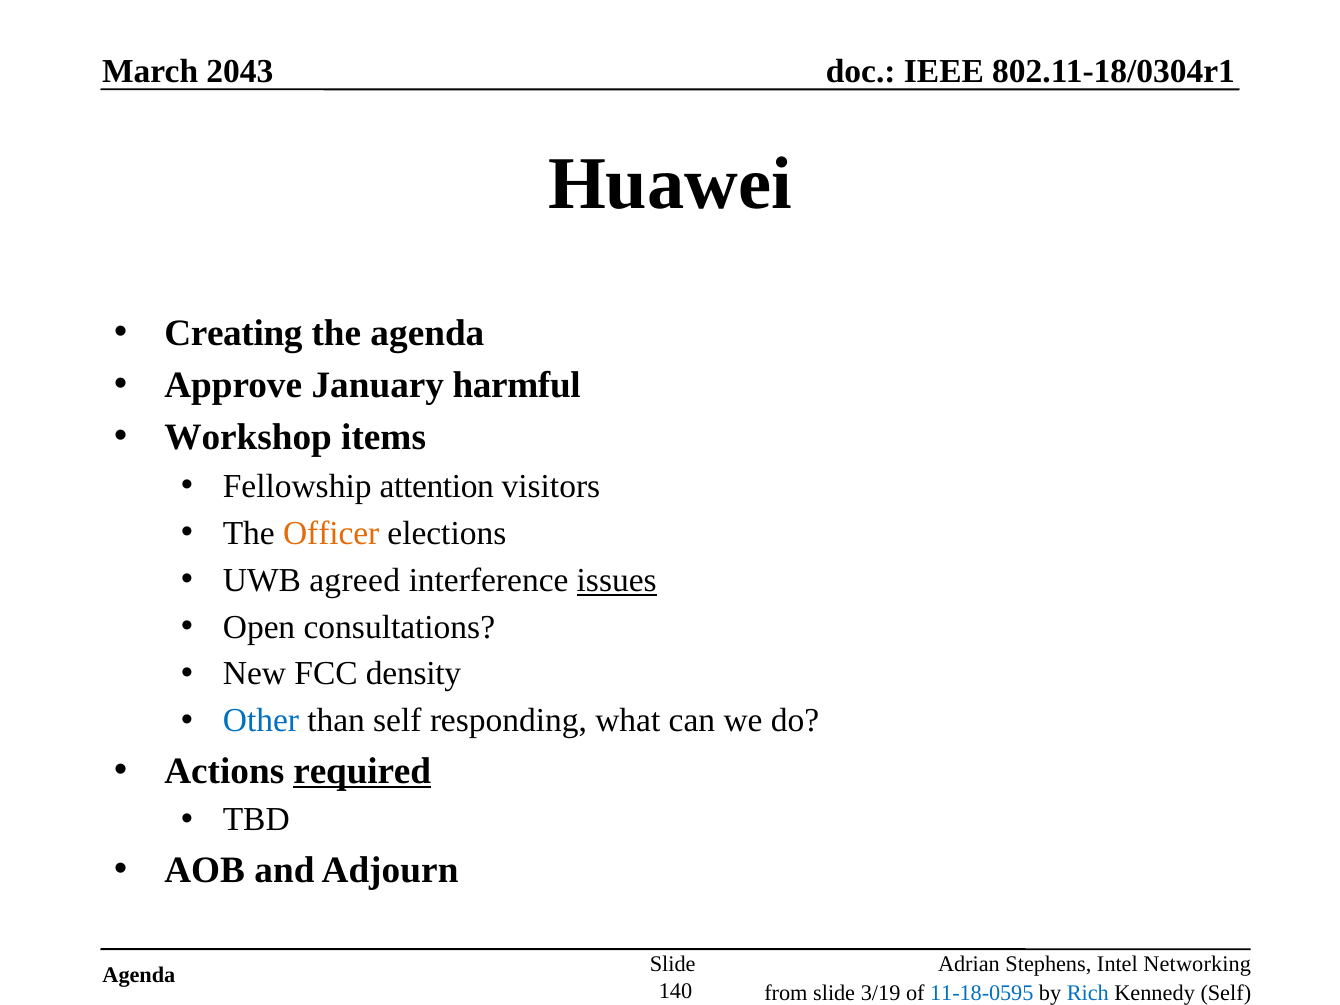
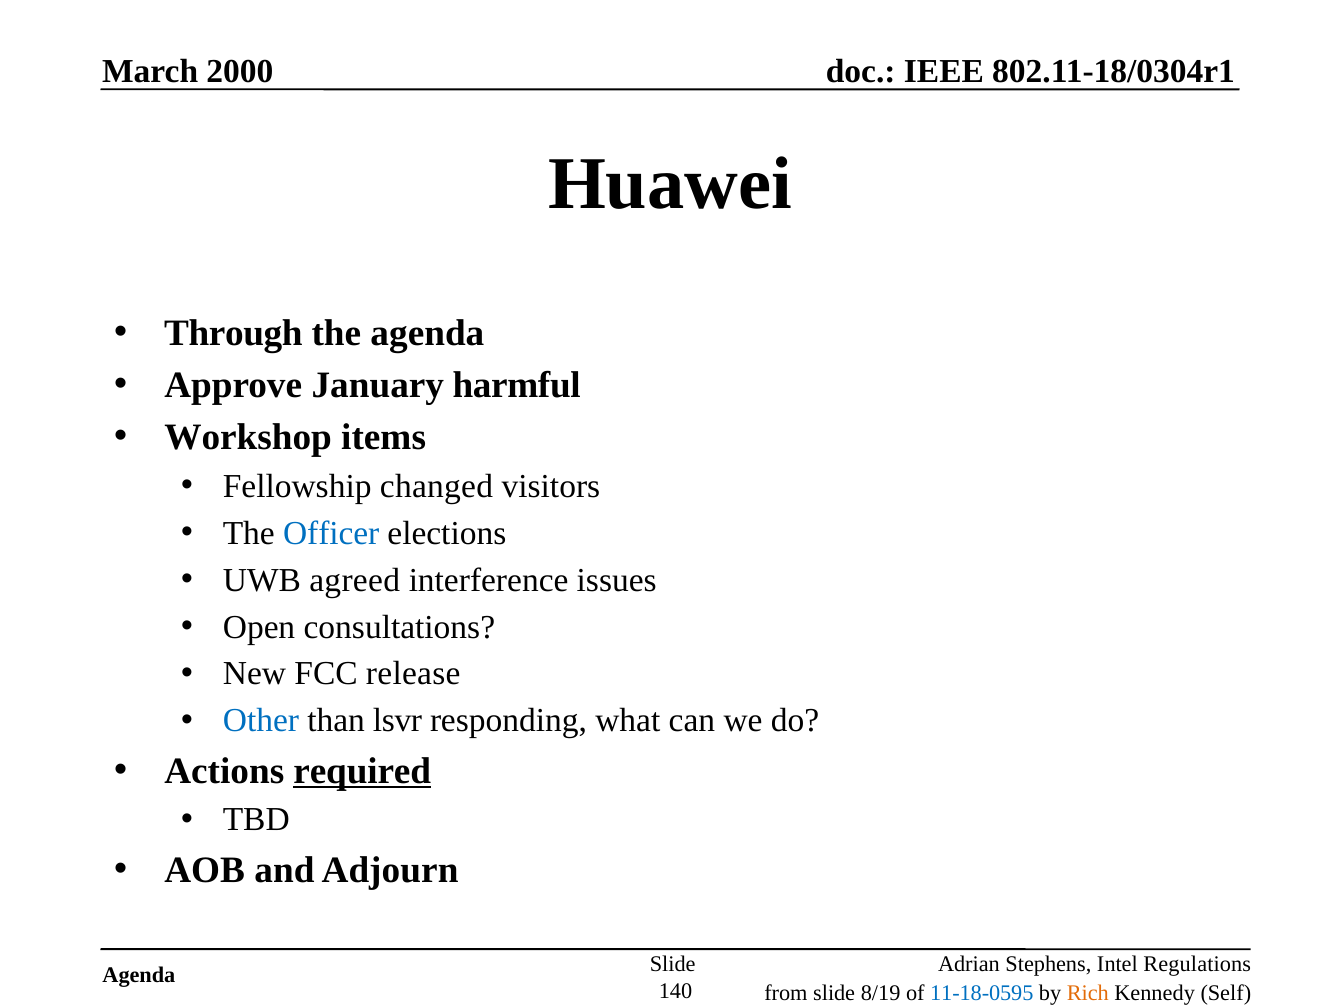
2043: 2043 -> 2000
Creating: Creating -> Through
attention: attention -> changed
Officer colour: orange -> blue
issues underline: present -> none
density: density -> release
than self: self -> lsvr
Networking: Networking -> Regulations
3/19: 3/19 -> 8/19
Rich colour: blue -> orange
